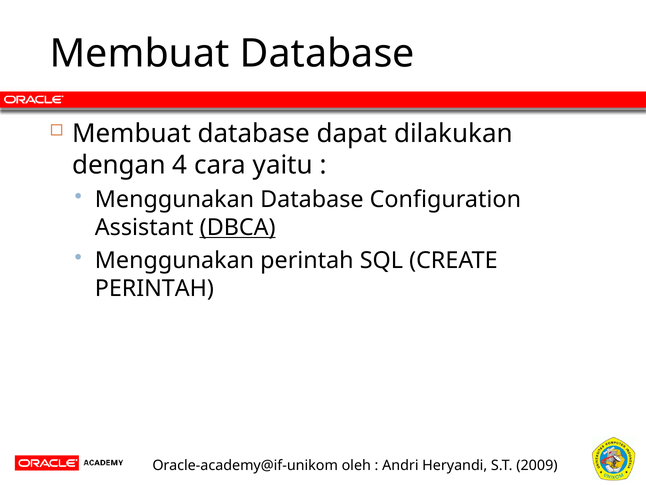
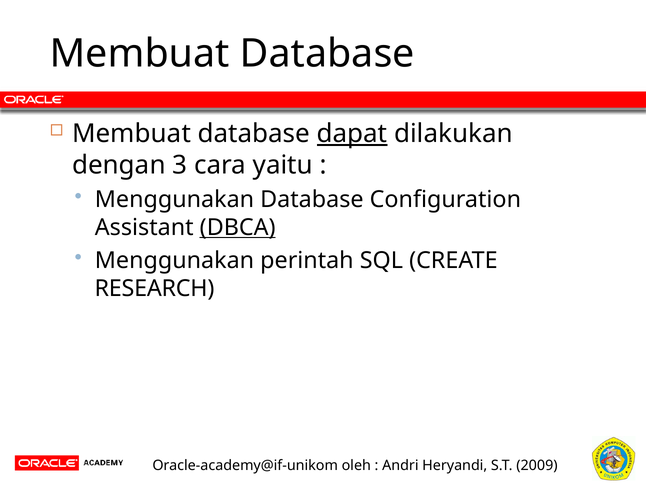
dapat underline: none -> present
4: 4 -> 3
PERINTAH at (154, 288): PERINTAH -> RESEARCH
